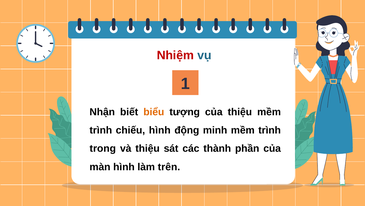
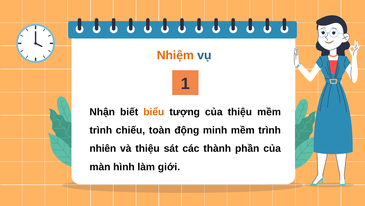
Nhiệm colour: red -> orange
chiếu hình: hình -> toàn
trong: trong -> nhiên
trên: trên -> giới
